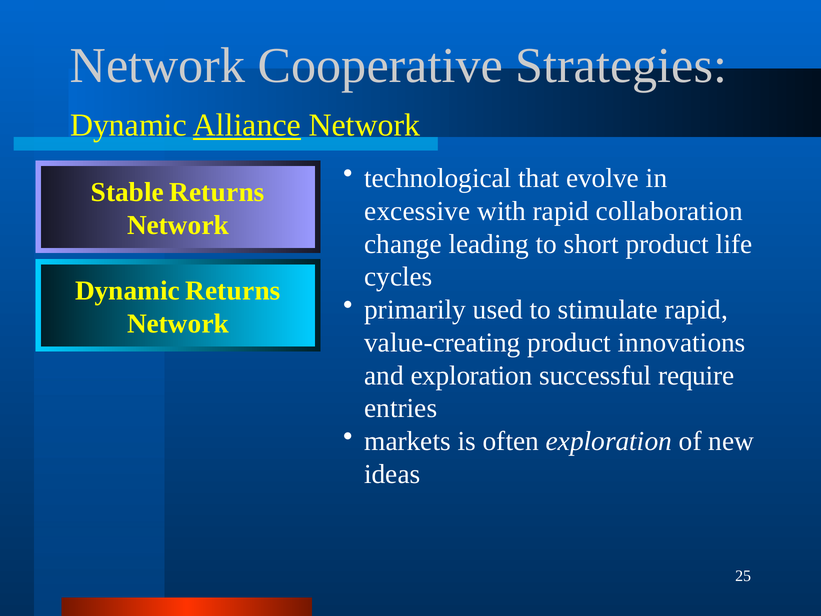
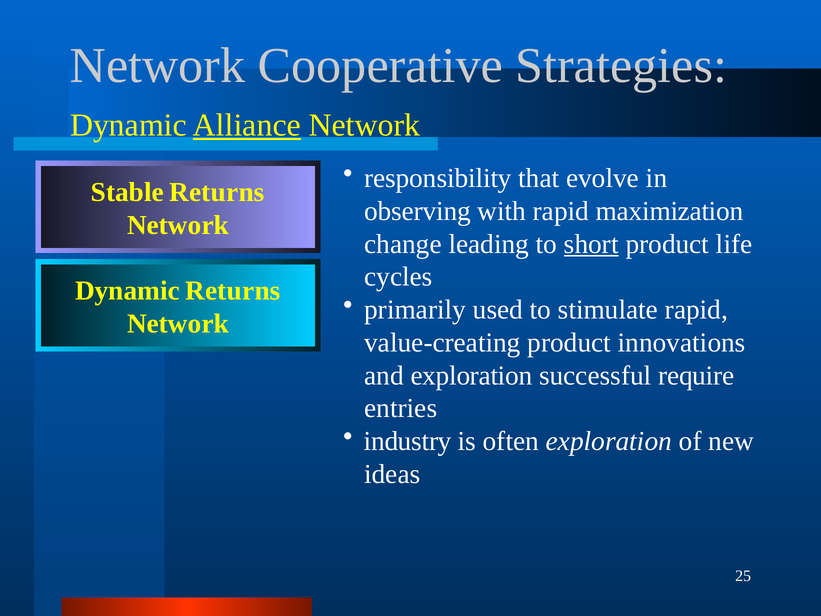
technological: technological -> responsibility
excessive: excessive -> observing
collaboration: collaboration -> maximization
short underline: none -> present
markets: markets -> industry
